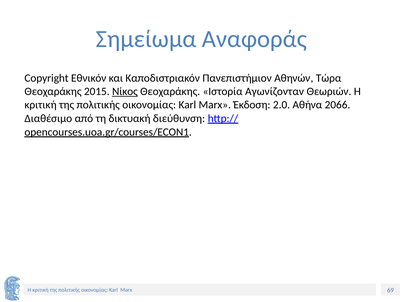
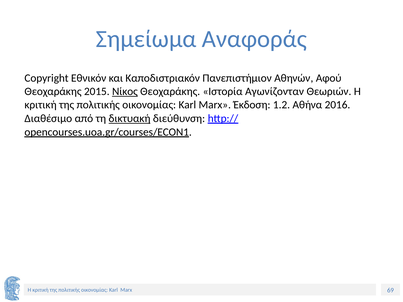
Τώρα: Τώρα -> Αφού
2.0: 2.0 -> 1.2
2066: 2066 -> 2016
δικτυακή underline: none -> present
